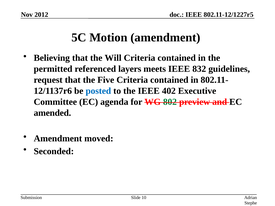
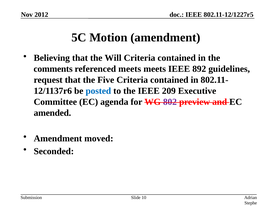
permitted: permitted -> comments
referenced layers: layers -> meets
832: 832 -> 892
402: 402 -> 209
802 colour: green -> purple
